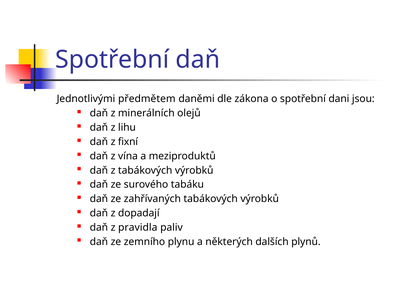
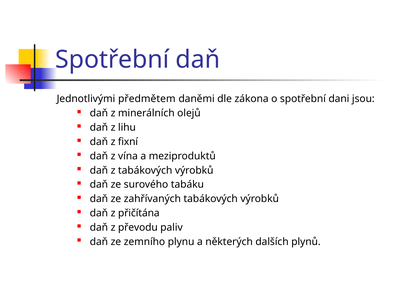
dopadají: dopadají -> přičítána
pravidla: pravidla -> převodu
